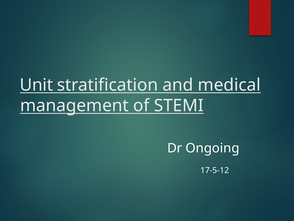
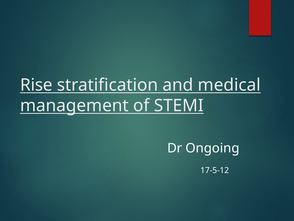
Unit: Unit -> Rise
